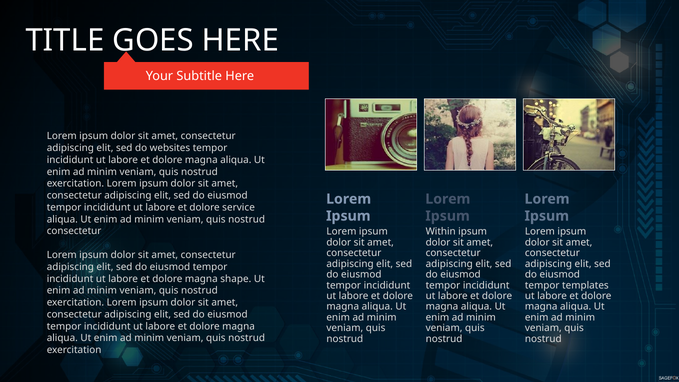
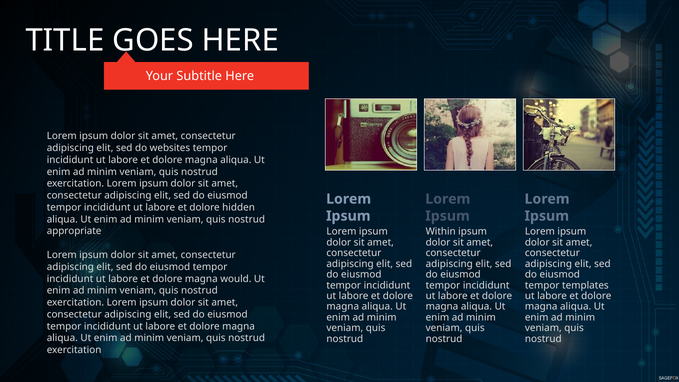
service: service -> hidden
consectetur at (74, 231): consectetur -> appropriate
shape: shape -> would
